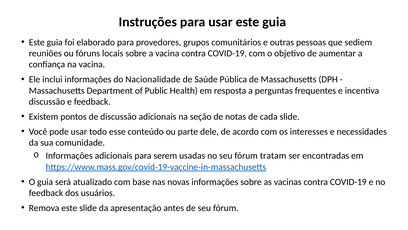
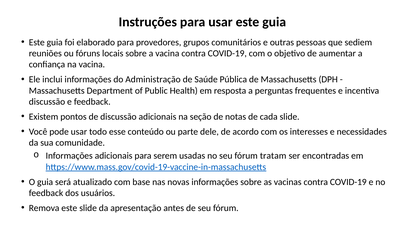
Nacionalidade: Nacionalidade -> Administração
